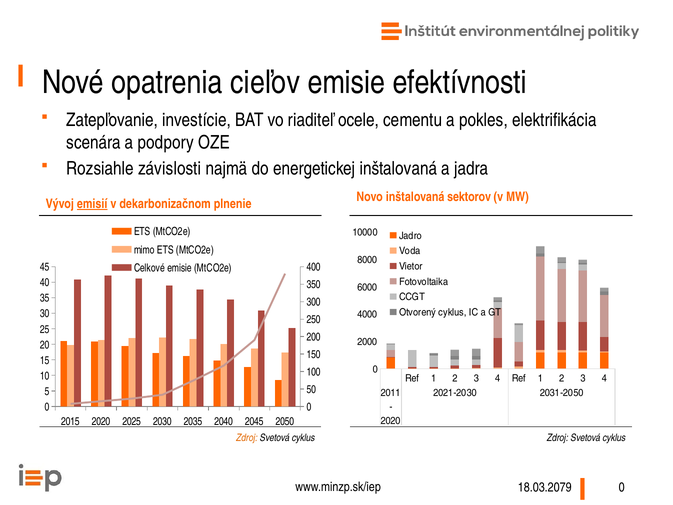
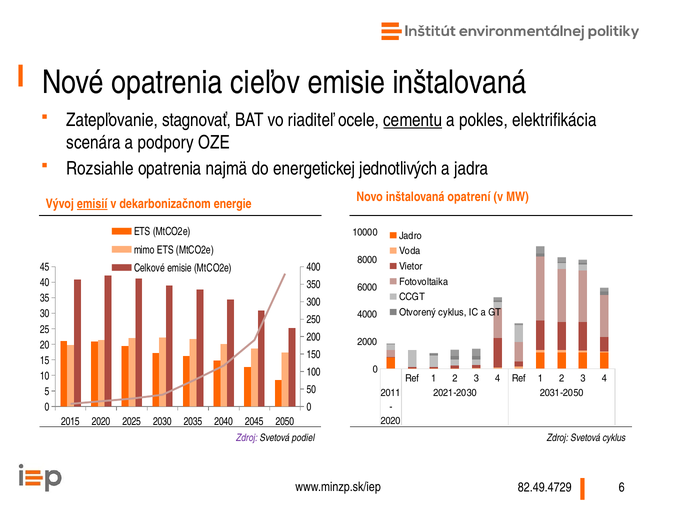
emisie efektívnosti: efektívnosti -> inštalovaná
investície: investície -> stagnovať
cementu underline: none -> present
Rozsiahle závislosti: závislosti -> opatrenia
energetickej inštalovaná: inštalovaná -> jednotlivých
sektorov: sektorov -> opatrení
plnenie: plnenie -> energie
Zdroj at (247, 438) colour: orange -> purple
cyklus at (303, 438): cyklus -> podiel
www.minzp.sk/iep 0: 0 -> 6
18.03.2079: 18.03.2079 -> 82.49.4729
